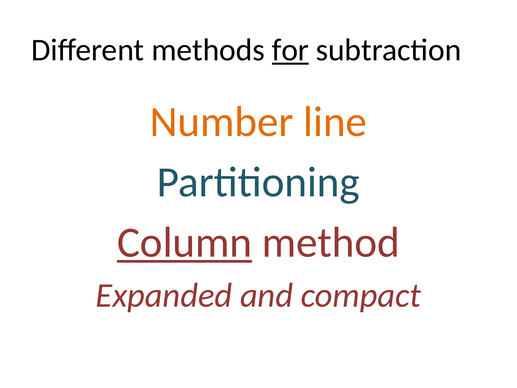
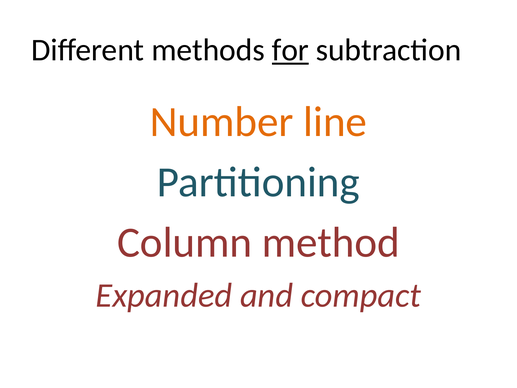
Column underline: present -> none
